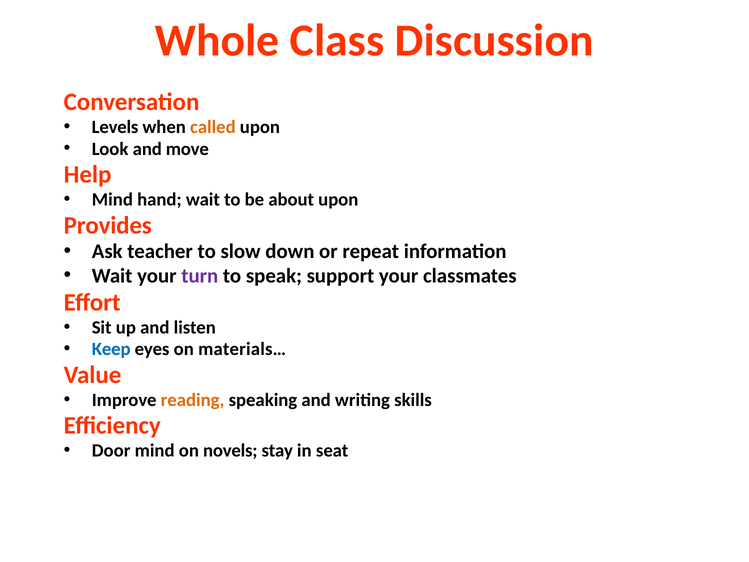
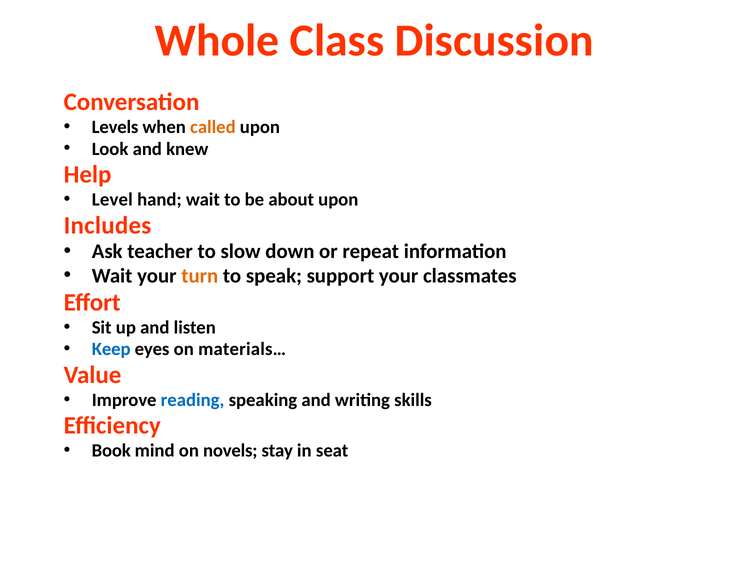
move: move -> knew
Mind at (112, 199): Mind -> Level
Provides: Provides -> Includes
turn colour: purple -> orange
reading colour: orange -> blue
Door: Door -> Book
